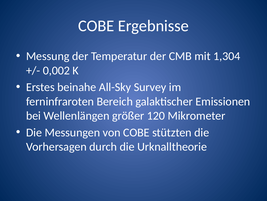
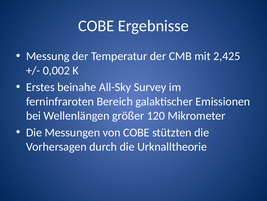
1,304: 1,304 -> 2,425
